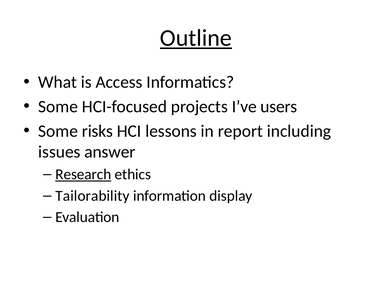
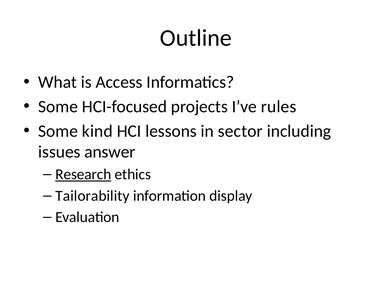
Outline underline: present -> none
users: users -> rules
risks: risks -> kind
report: report -> sector
